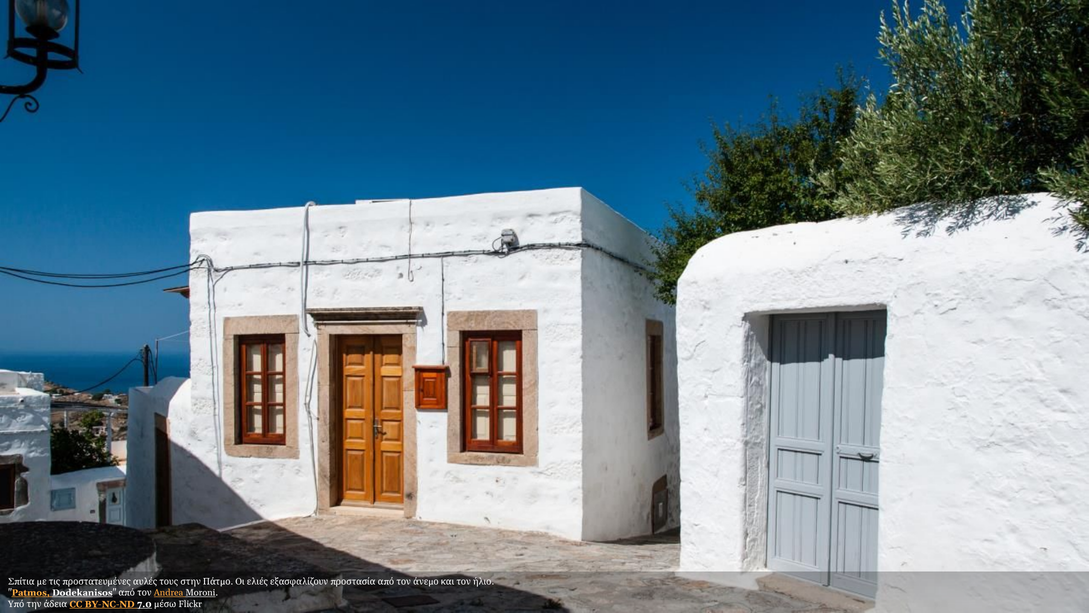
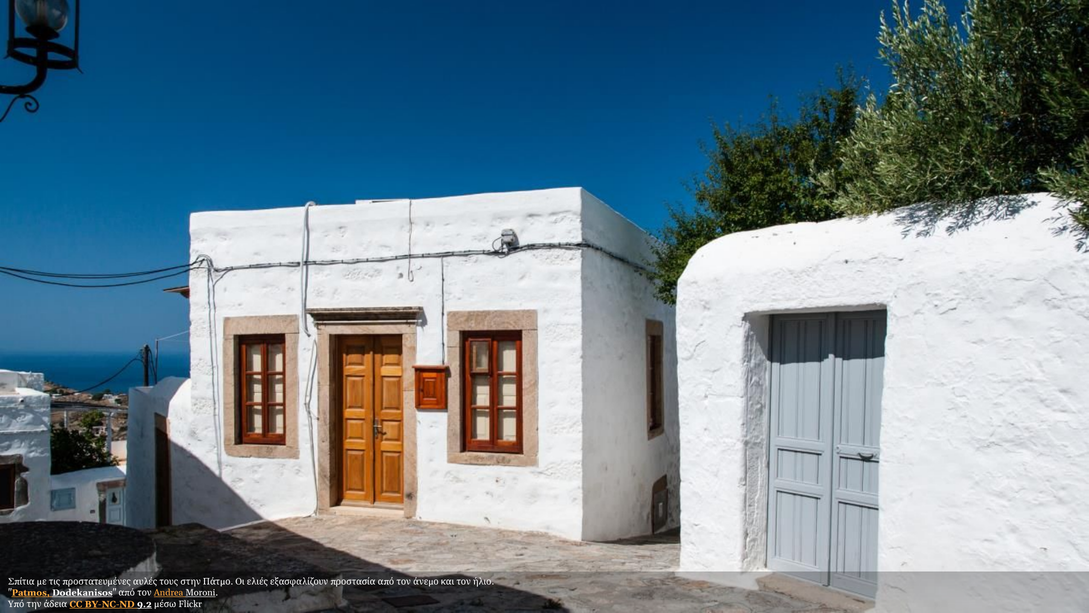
7.0: 7.0 -> 9.2
